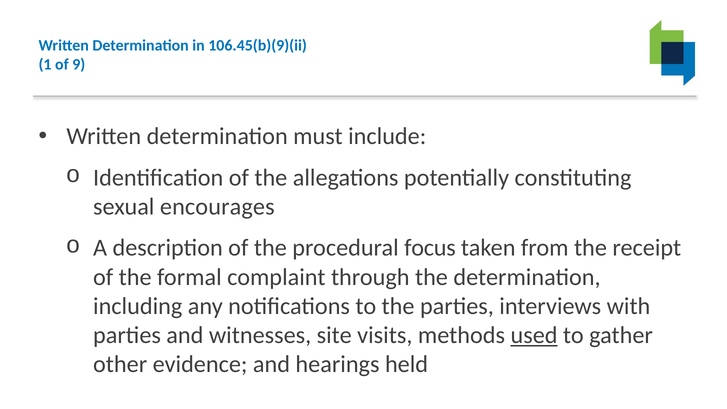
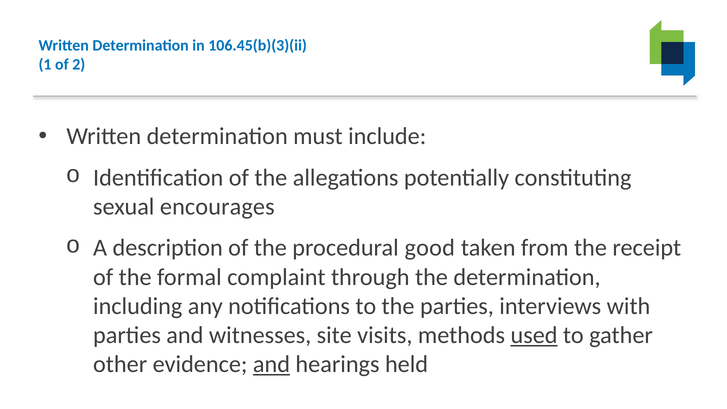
106.45(b)(9)(ii: 106.45(b)(9)(ii -> 106.45(b)(3)(ii
9: 9 -> 2
focus: focus -> good
and at (271, 364) underline: none -> present
